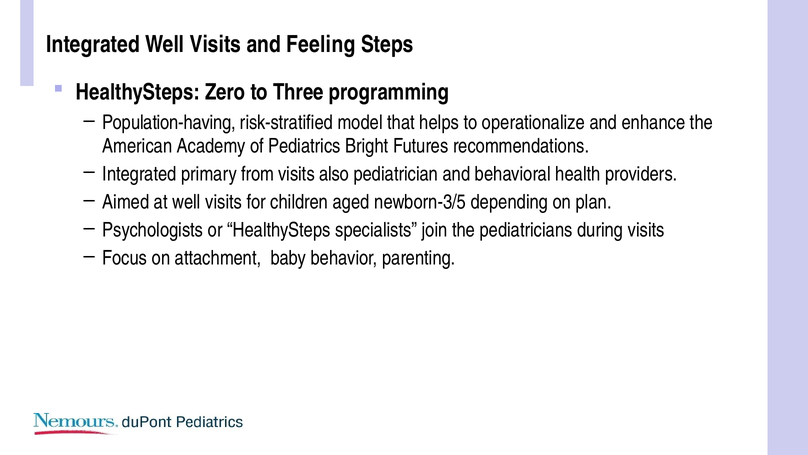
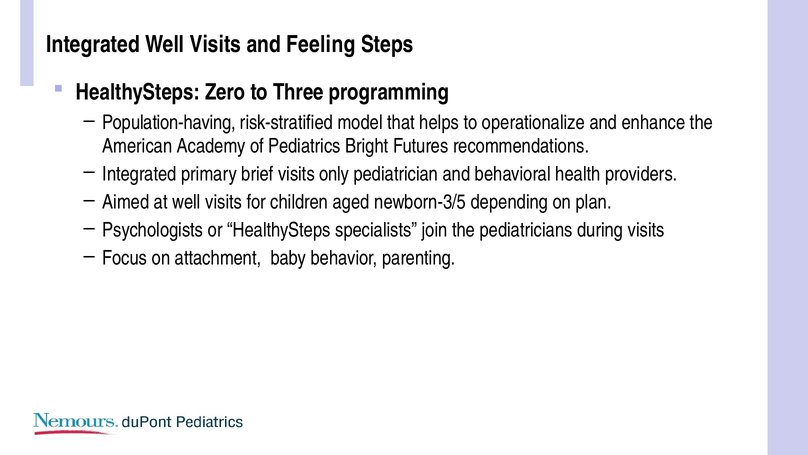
from: from -> brief
also: also -> only
